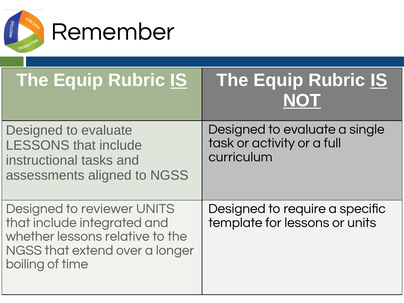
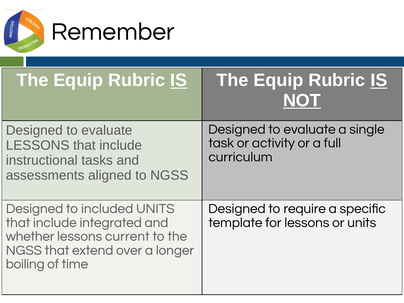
reviewer: reviewer -> included
relative: relative -> current
